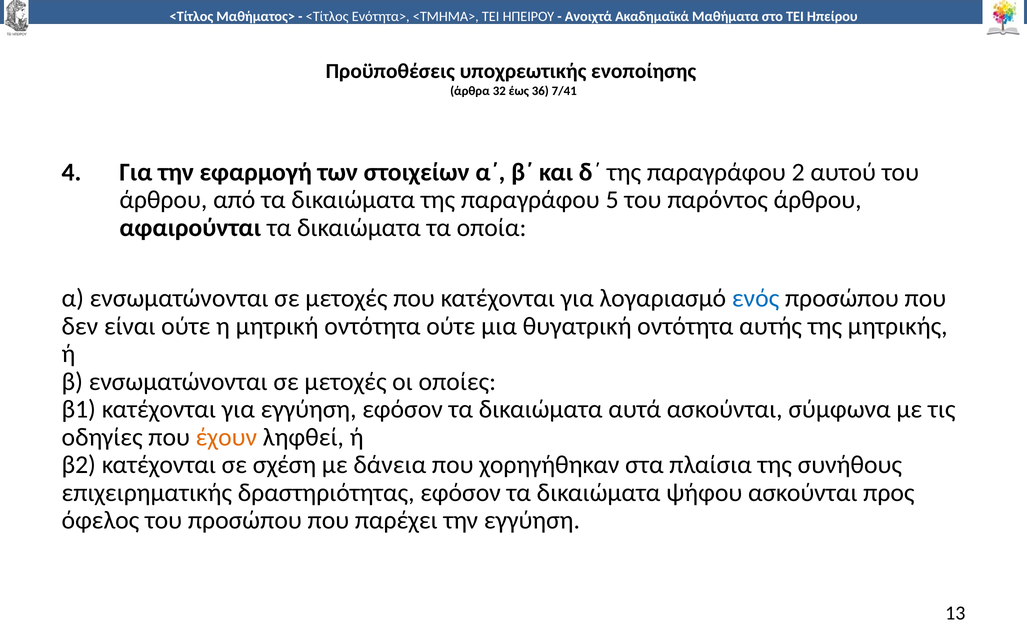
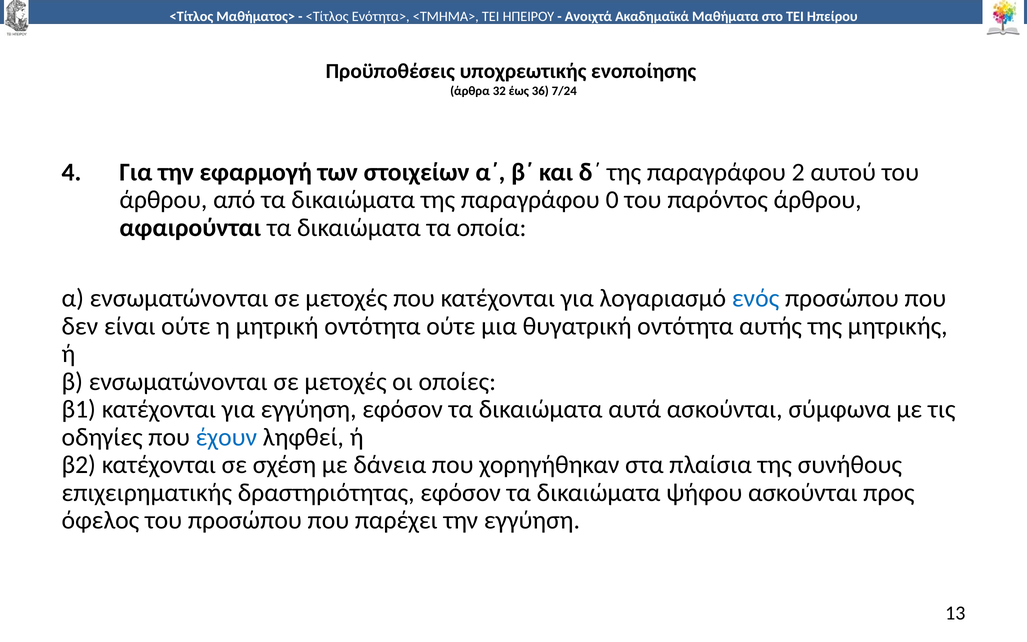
7/41: 7/41 -> 7/24
5: 5 -> 0
έχουν colour: orange -> blue
